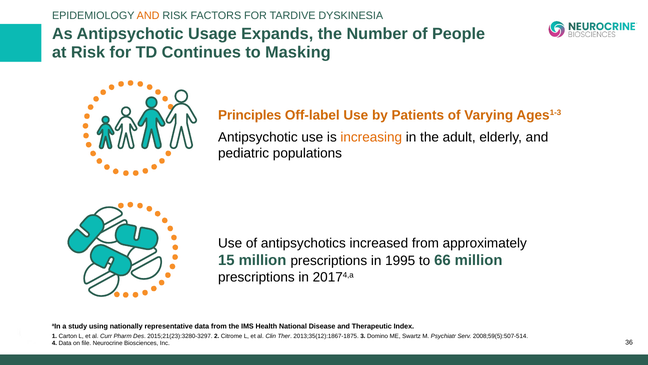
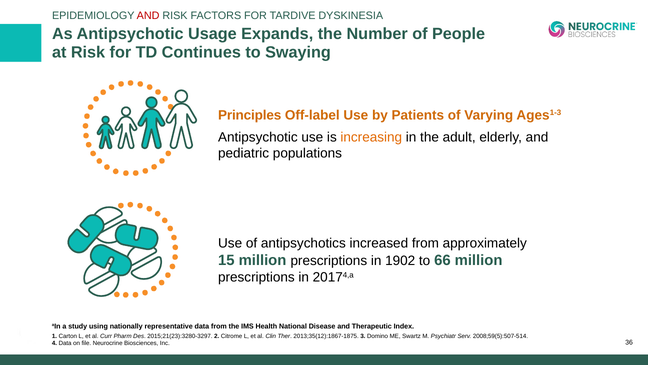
AND at (148, 16) colour: orange -> red
Masking: Masking -> Swaying
1995: 1995 -> 1902
